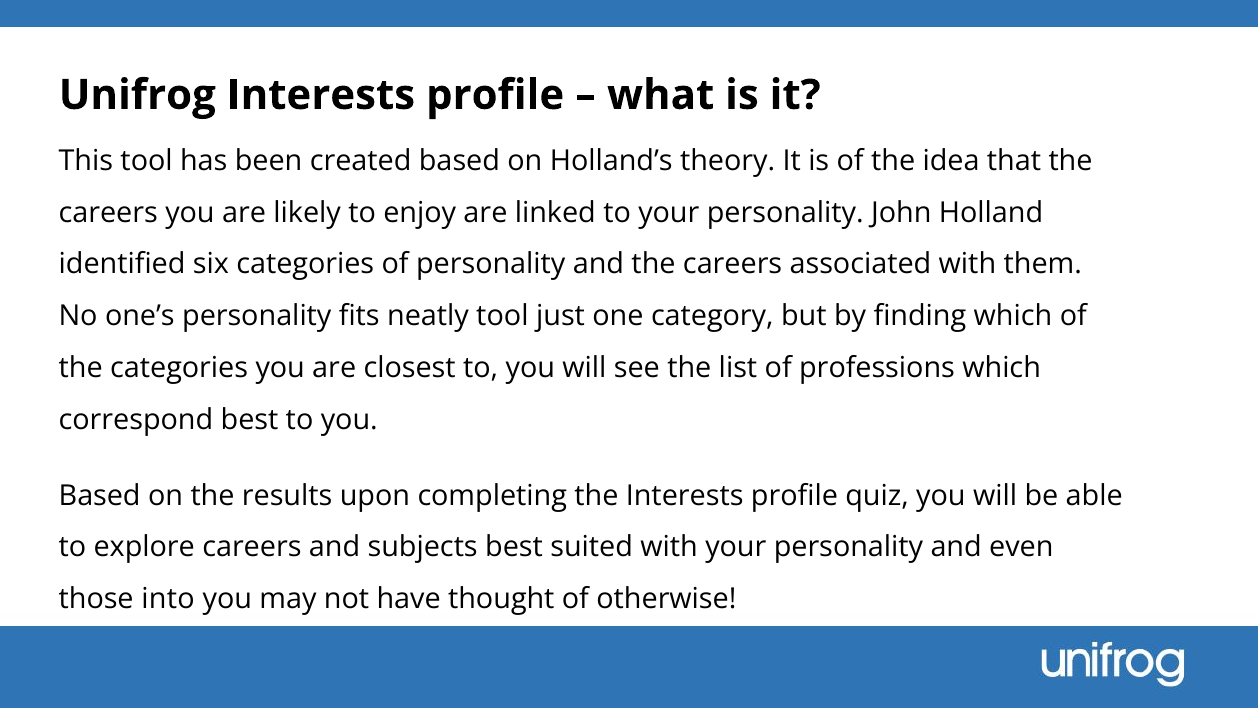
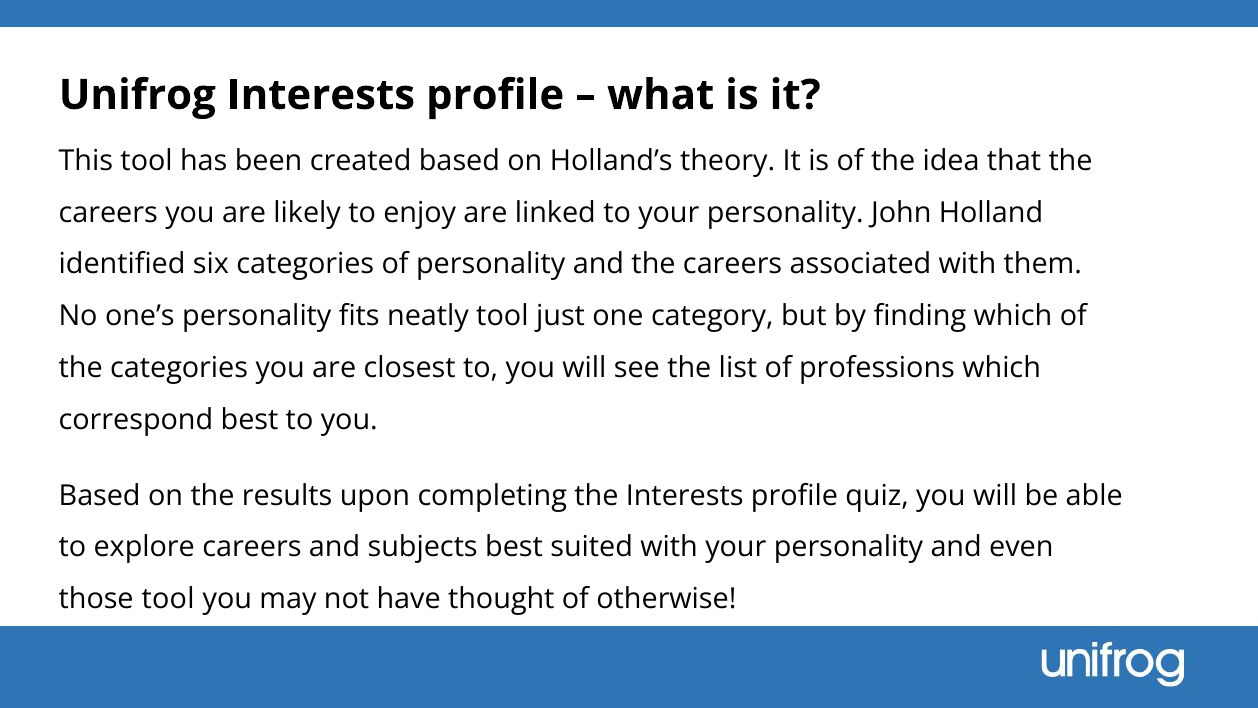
those into: into -> tool
